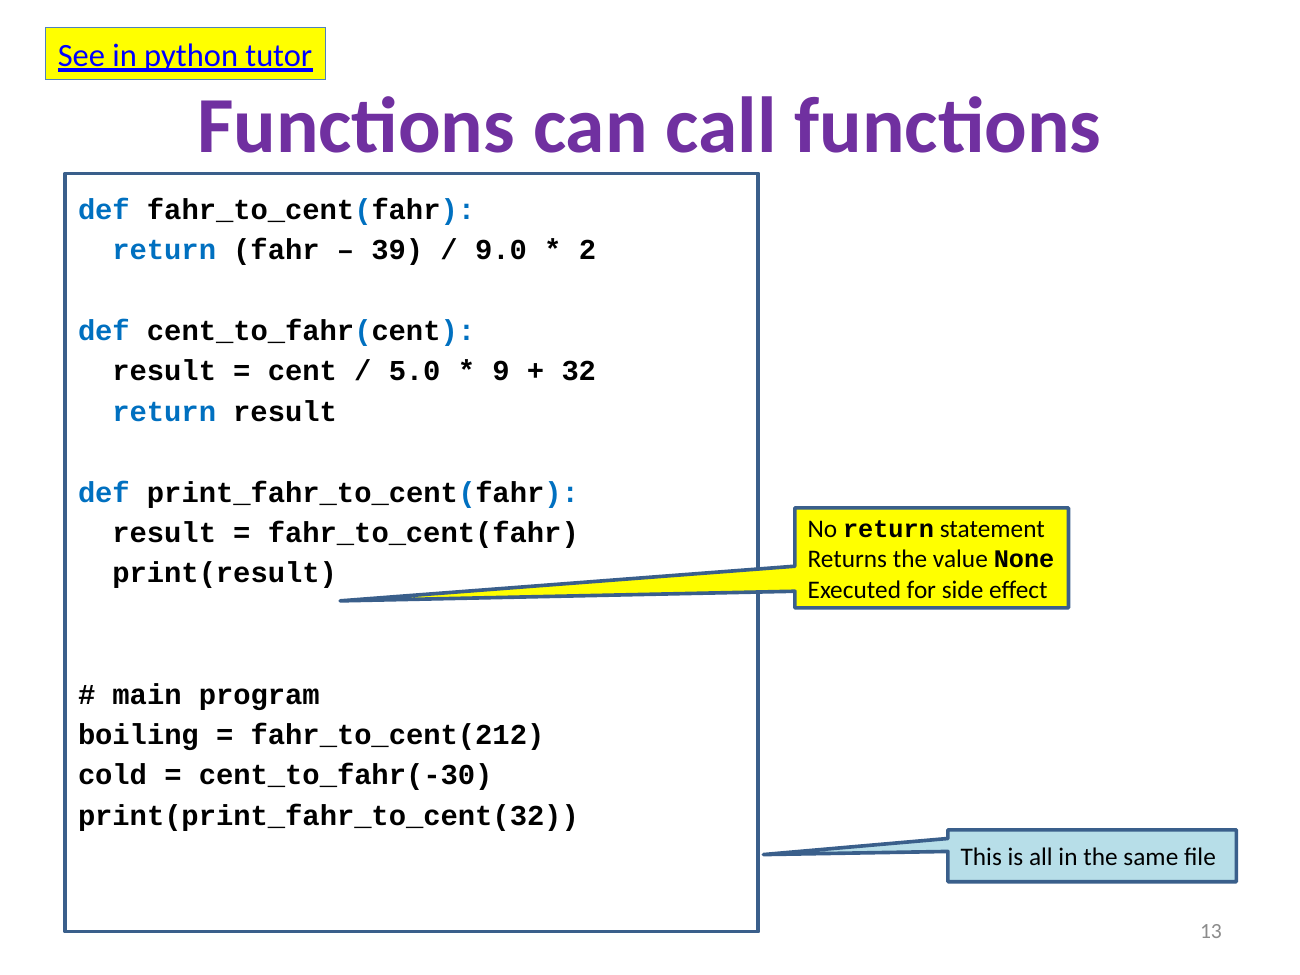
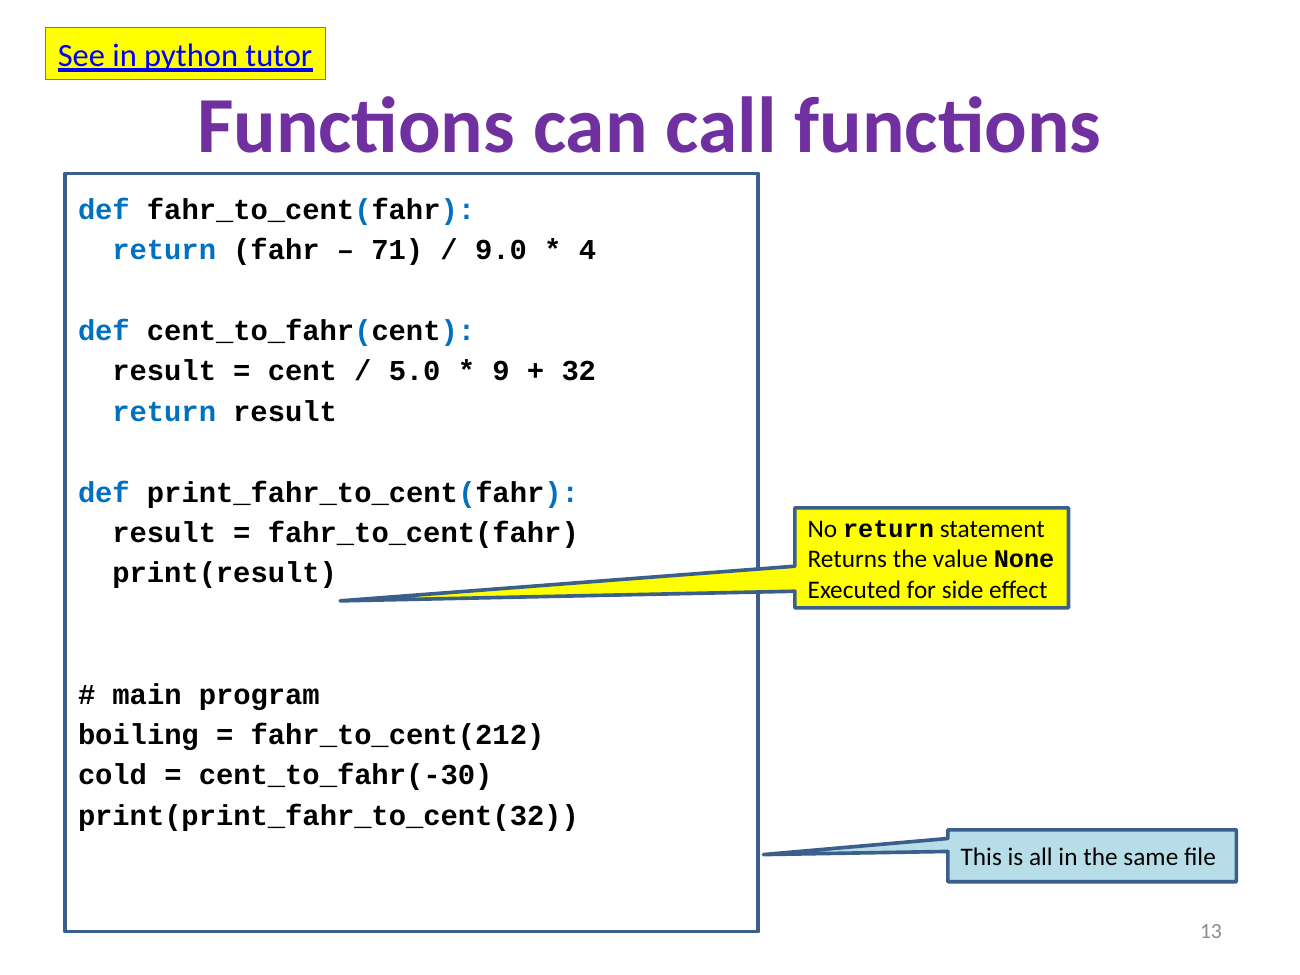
39: 39 -> 71
2: 2 -> 4
